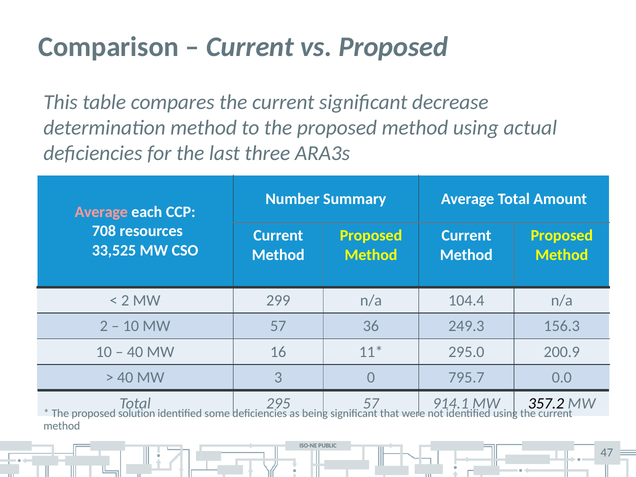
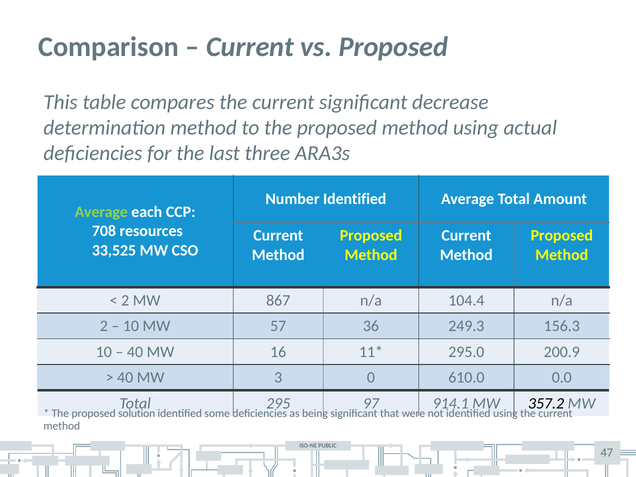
Number Summary: Summary -> Identified
Average at (101, 212) colour: pink -> light green
299: 299 -> 867
795.7: 795.7 -> 610.0
295 57: 57 -> 97
